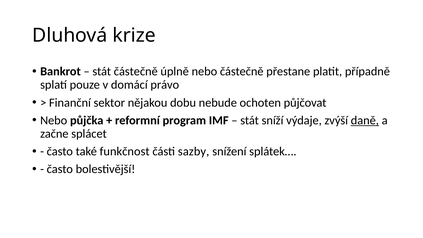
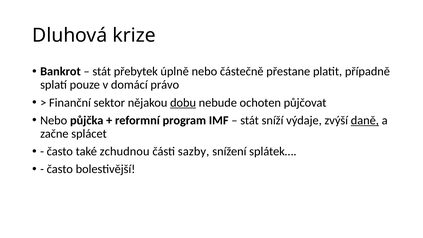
stát částečně: částečně -> přebytek
dobu underline: none -> present
funkčnost: funkčnost -> zchudnou
